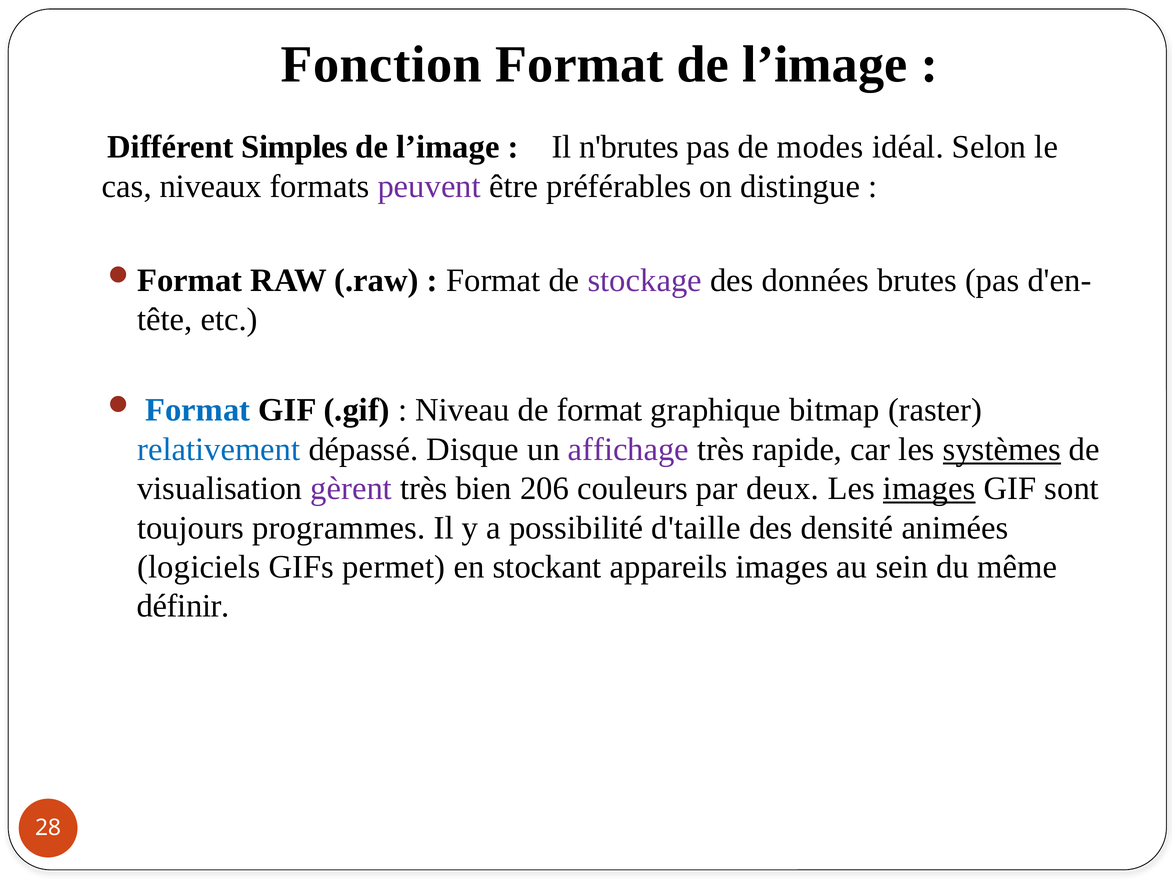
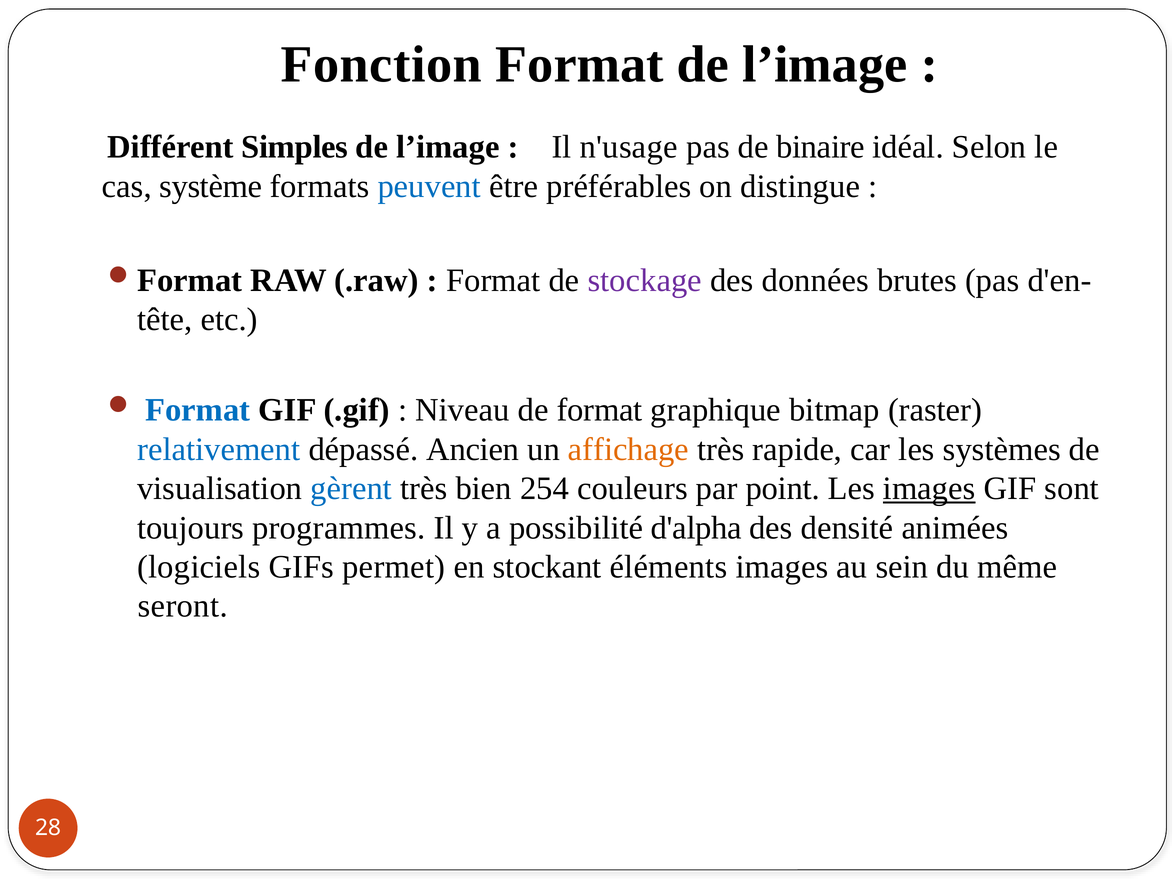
n'brutes: n'brutes -> n'usage
modes: modes -> binaire
niveaux: niveaux -> système
peuvent colour: purple -> blue
Disque: Disque -> Ancien
affichage colour: purple -> orange
systèmes underline: present -> none
gèrent colour: purple -> blue
206: 206 -> 254
deux: deux -> point
d'taille: d'taille -> d'alpha
appareils: appareils -> éléments
définir: définir -> seront
